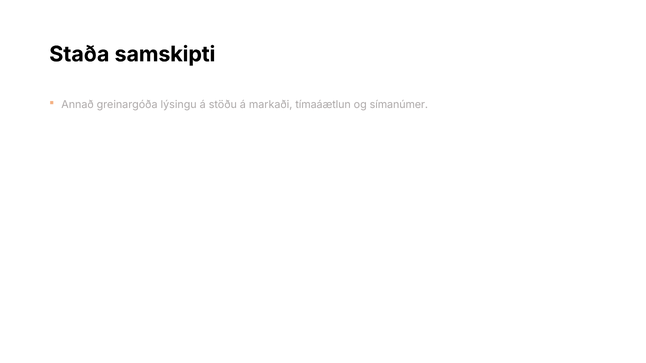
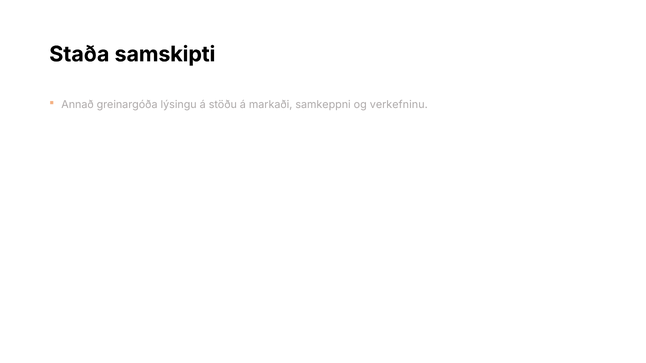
tímaáætlun: tímaáætlun -> samkeppni
símanúmer: símanúmer -> verkefninu
